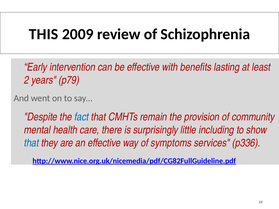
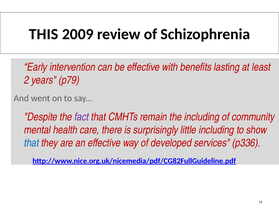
fact colour: blue -> purple
the provision: provision -> including
symptoms: symptoms -> developed
